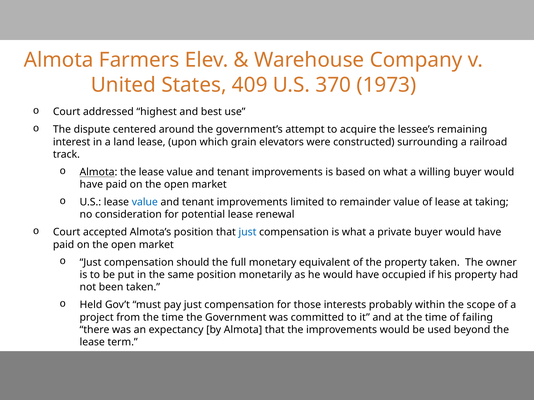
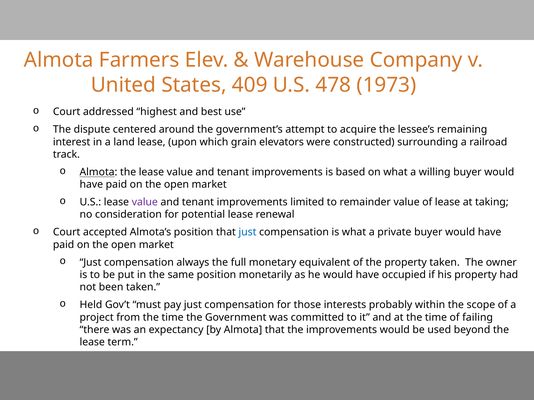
370: 370 -> 478
value at (145, 202) colour: blue -> purple
should: should -> always
